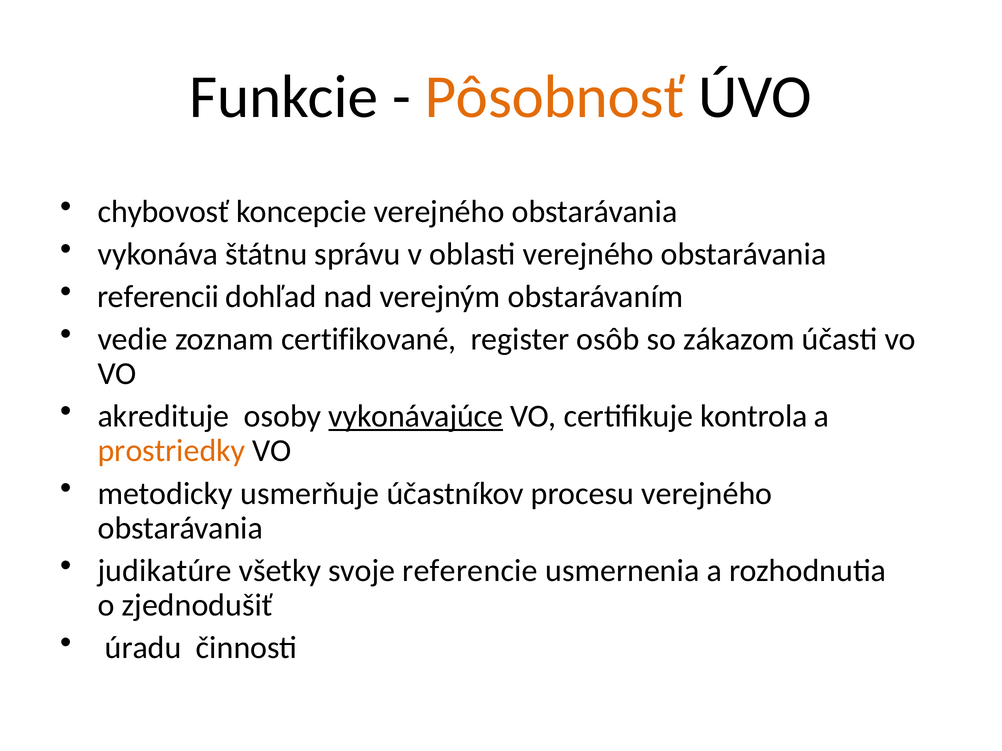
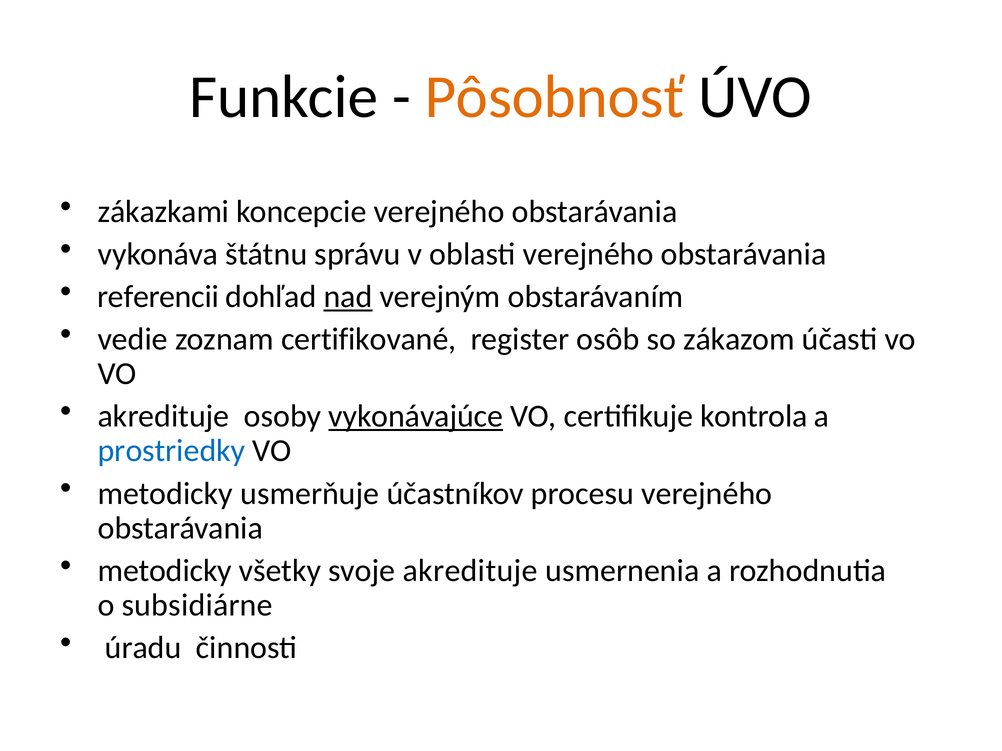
chybovosť: chybovosť -> zákazkami
nad underline: none -> present
prostriedky colour: orange -> blue
judikatúre at (165, 571): judikatúre -> metodicky
svoje referencie: referencie -> akredituje
zjednodušiť: zjednodušiť -> subsidiárne
